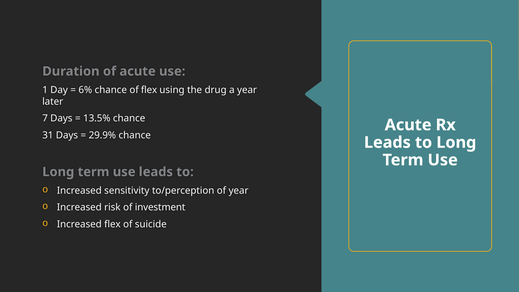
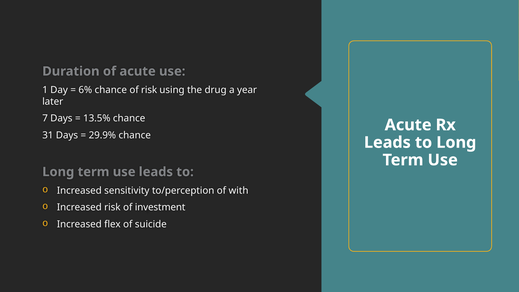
of flex: flex -> risk
of year: year -> with
